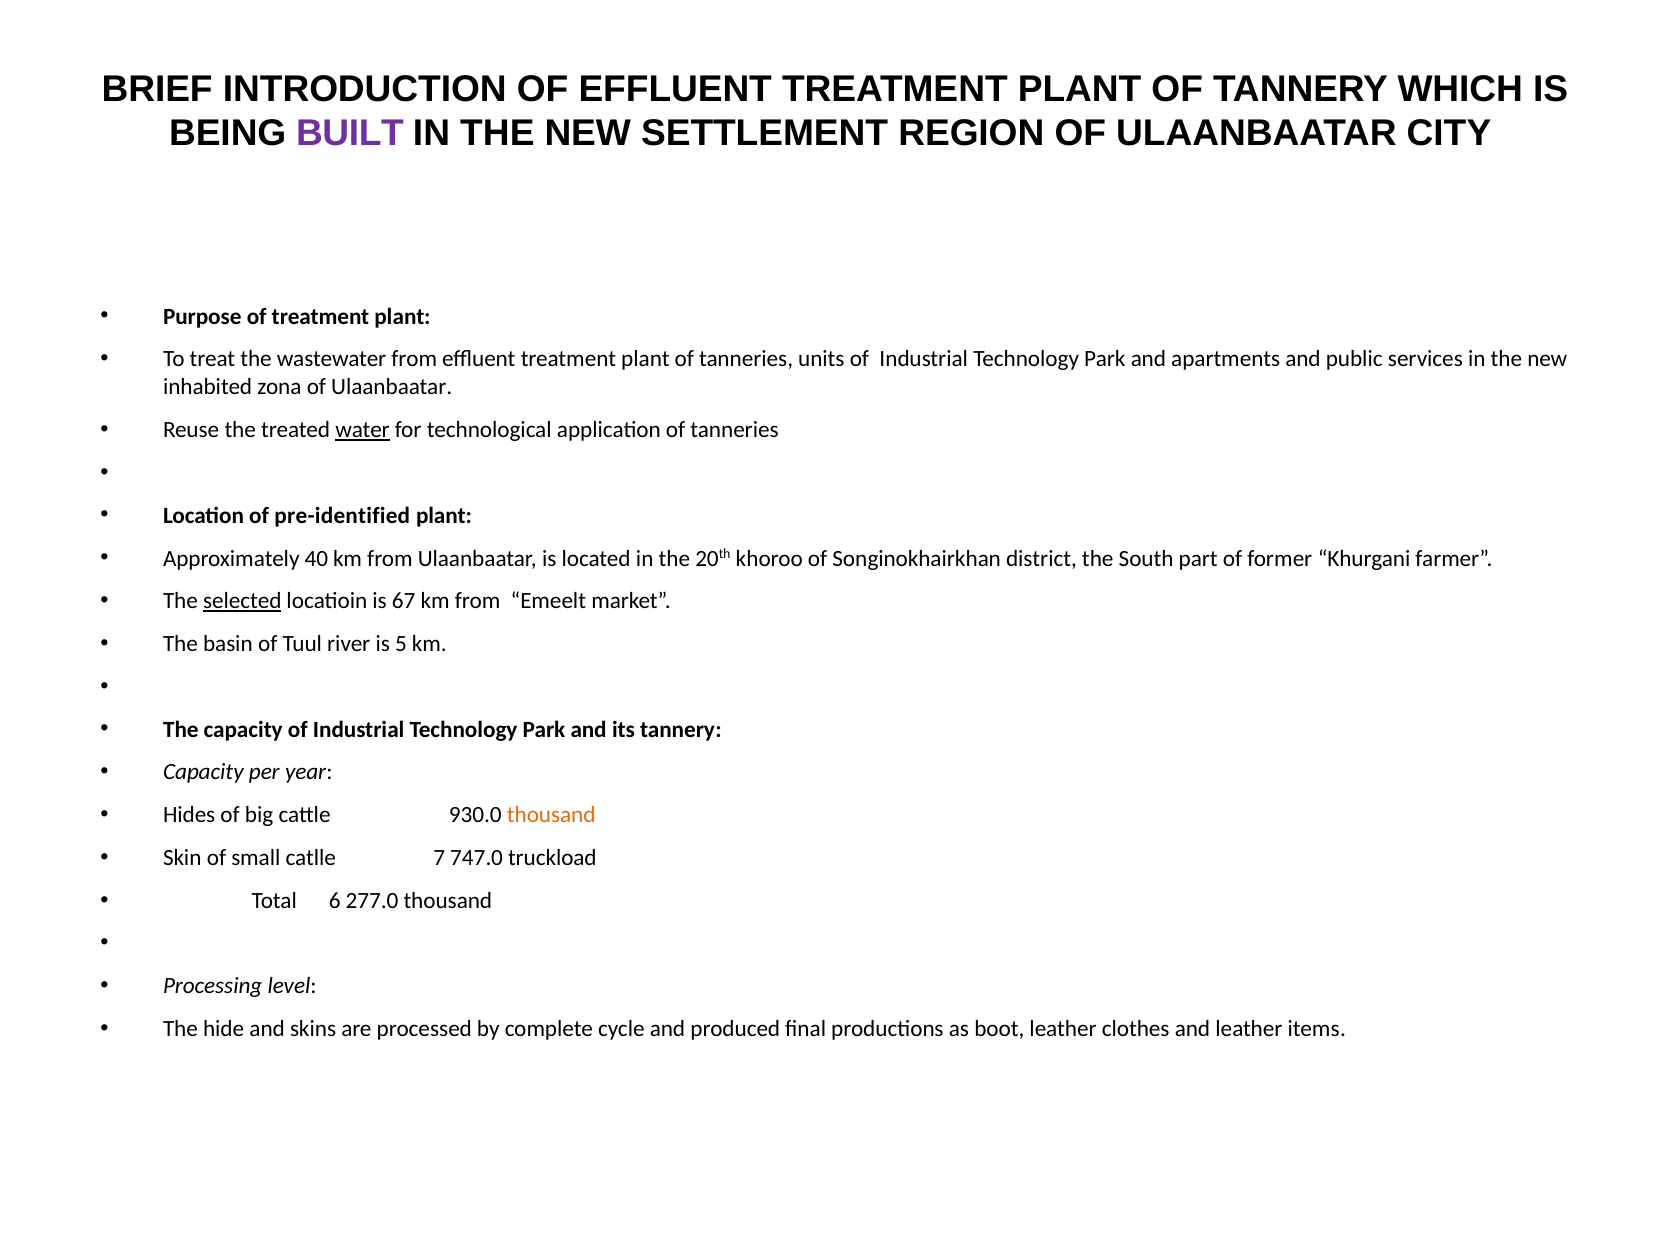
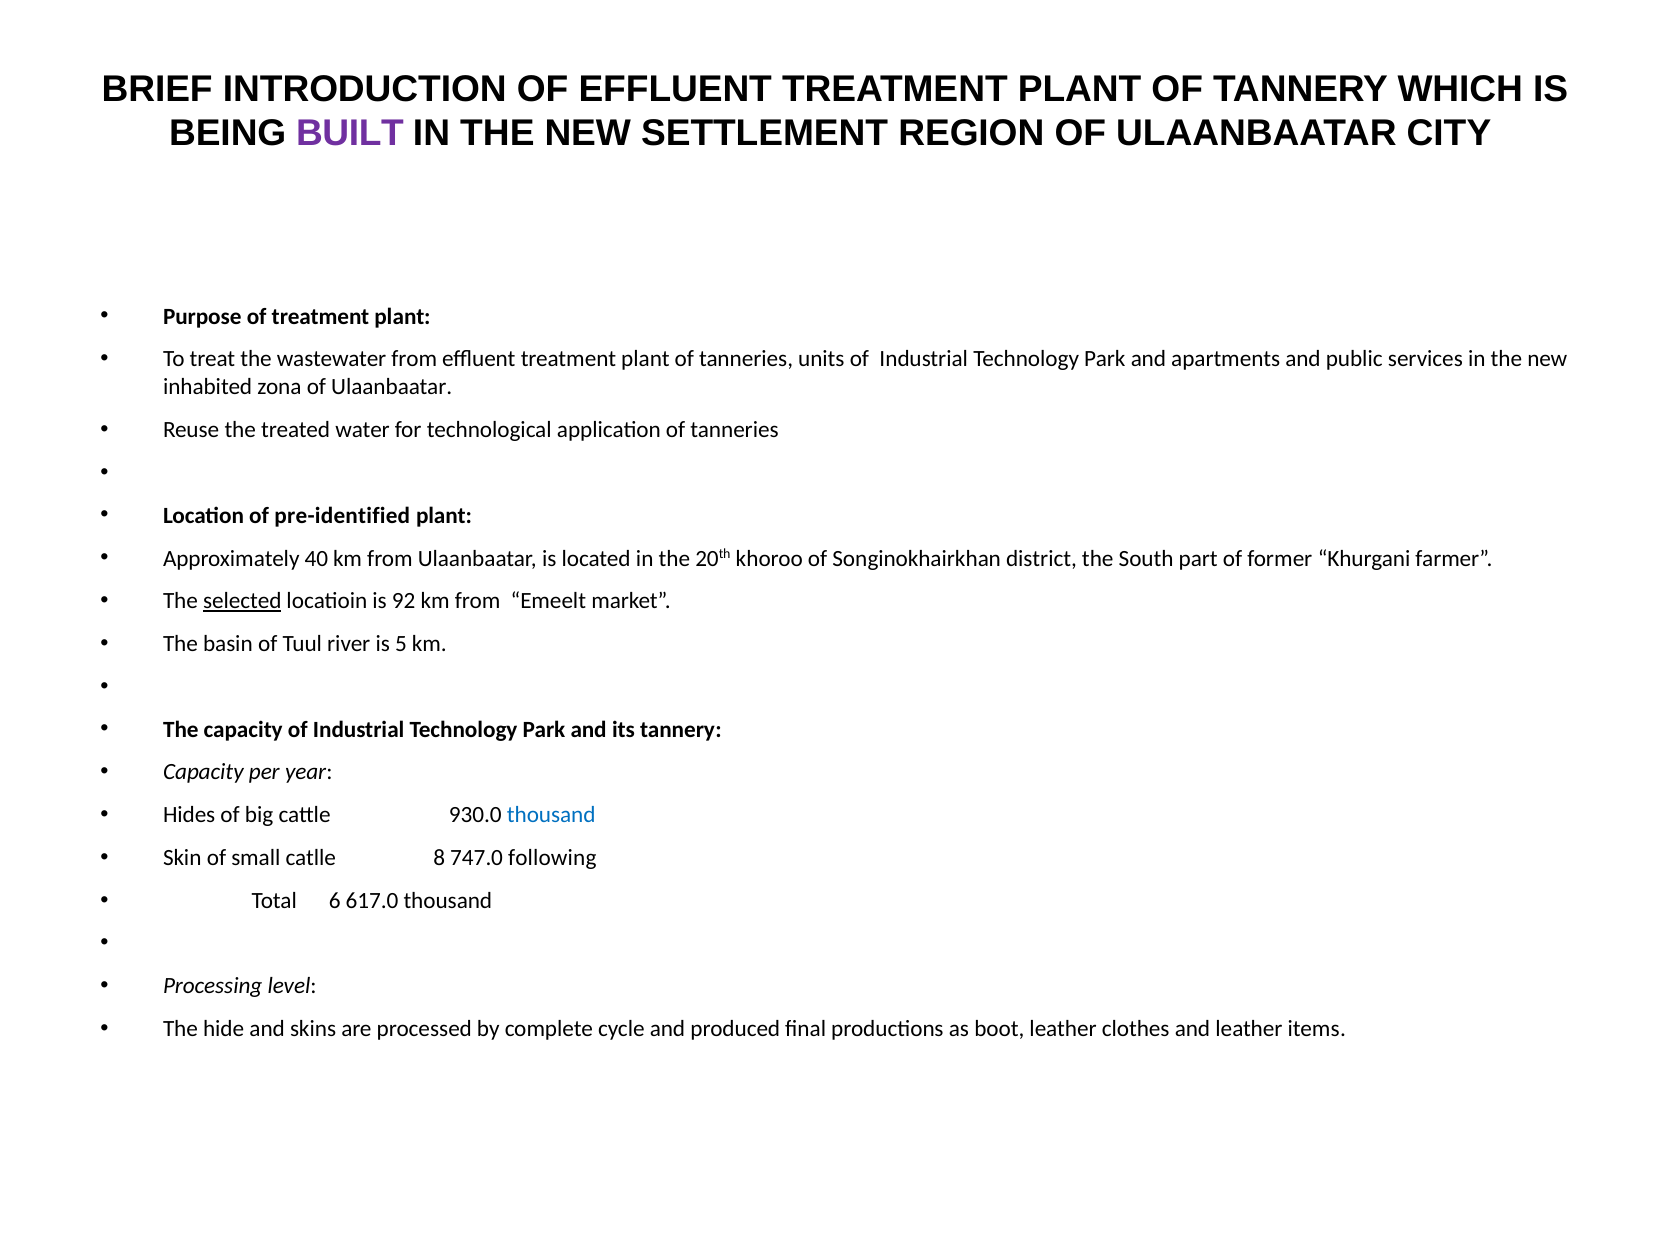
water underline: present -> none
67: 67 -> 92
thousand at (551, 815) colour: orange -> blue
7: 7 -> 8
truckload: truckload -> following
277.0: 277.0 -> 617.0
